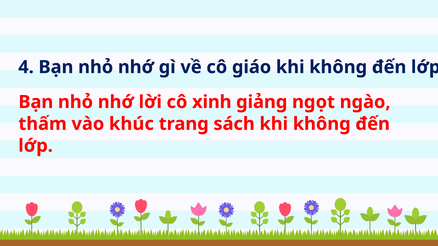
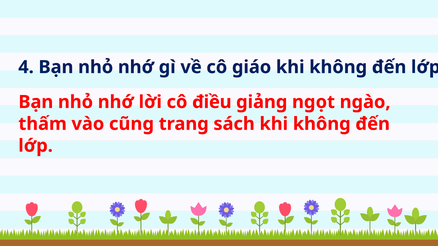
xinh: xinh -> điều
khúc: khúc -> cũng
